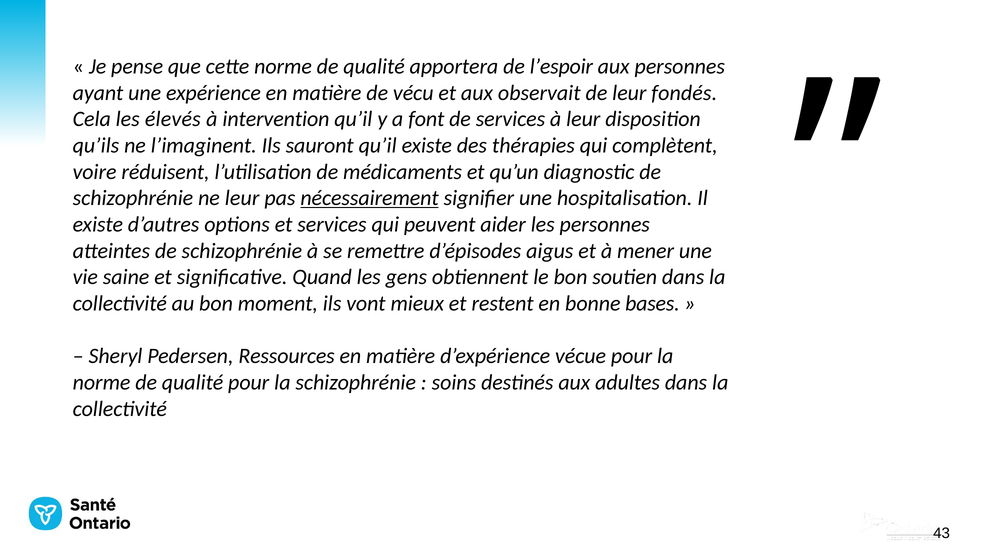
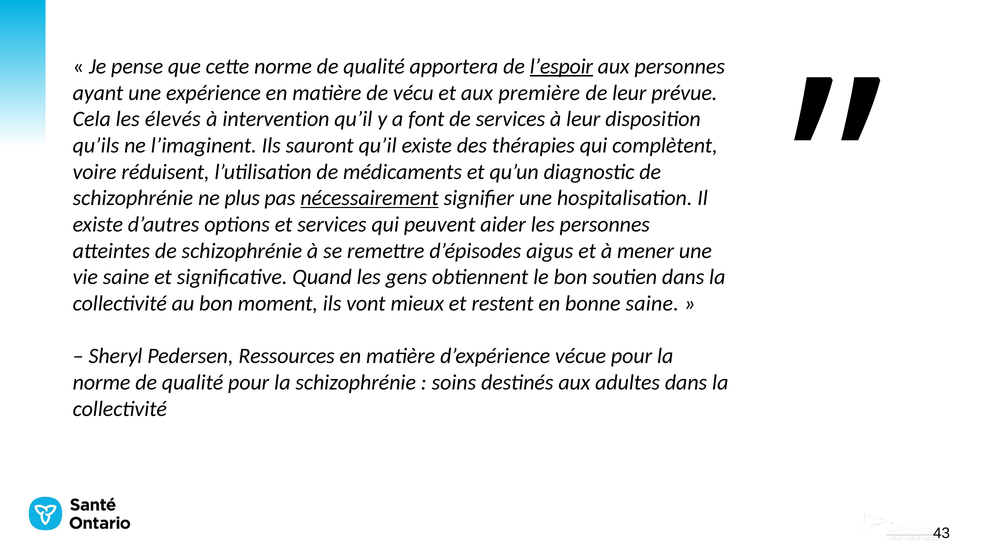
l’espoir underline: none -> present
observait: observait -> première
fondés: fondés -> prévue
ne leur: leur -> plus
bonne bases: bases -> saine
